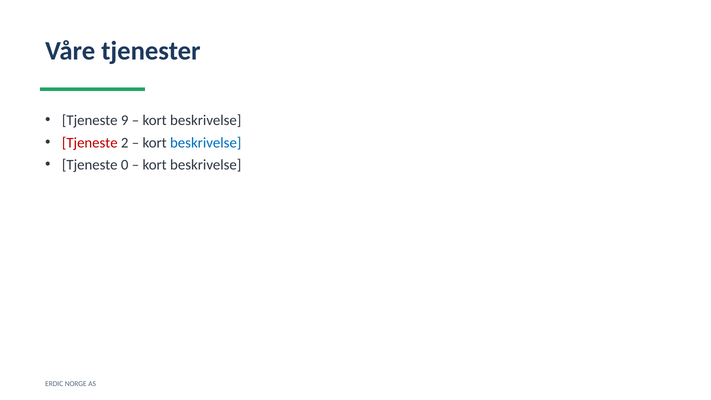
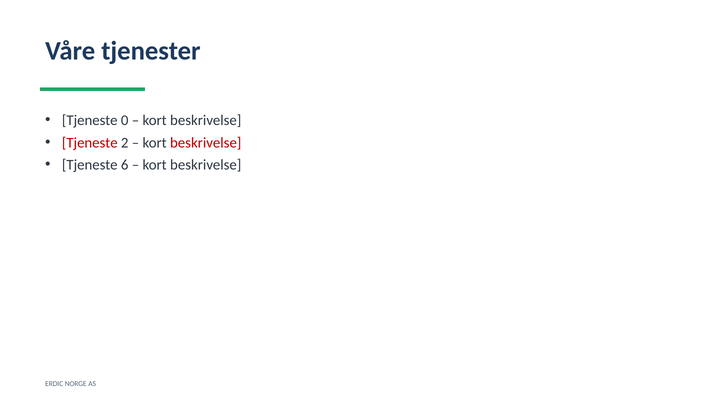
9: 9 -> 0
beskrivelse at (206, 143) colour: blue -> red
0: 0 -> 6
